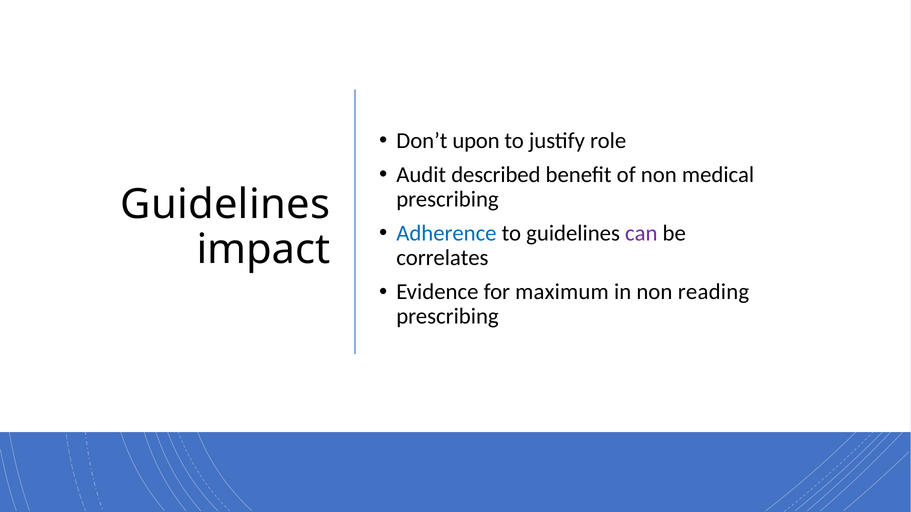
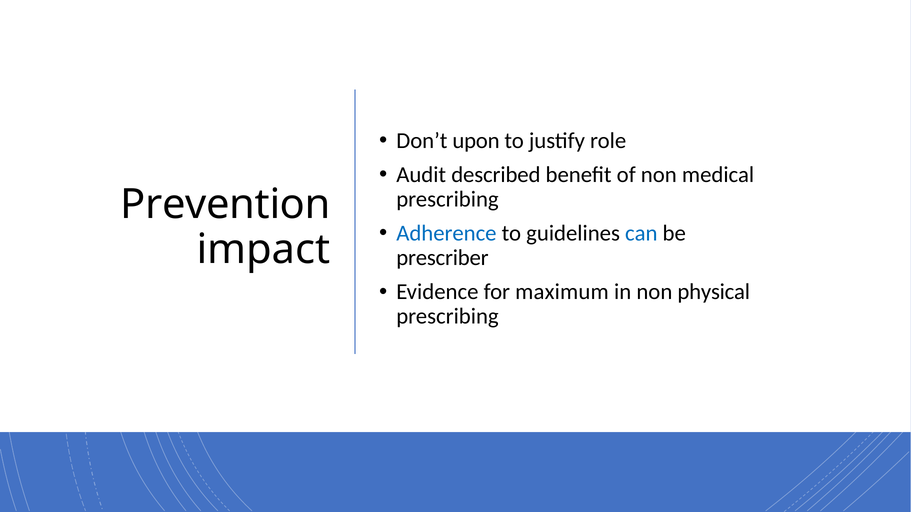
Guidelines at (225, 205): Guidelines -> Prevention
can colour: purple -> blue
correlates: correlates -> prescriber
reading: reading -> physical
